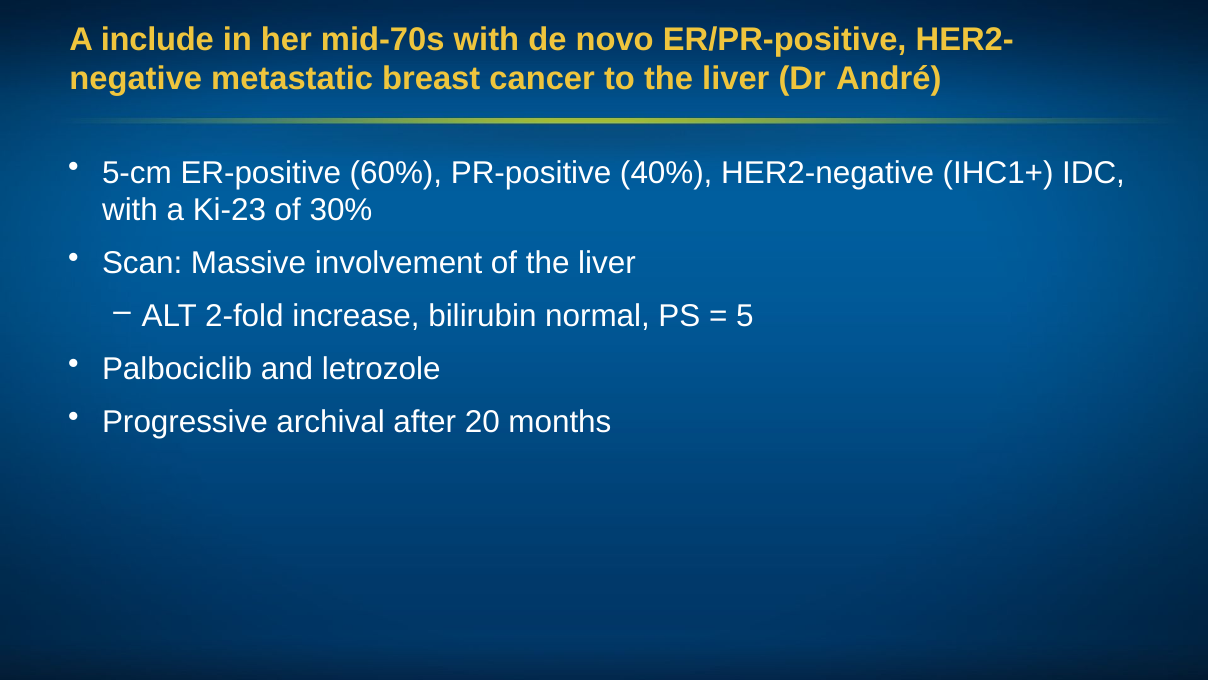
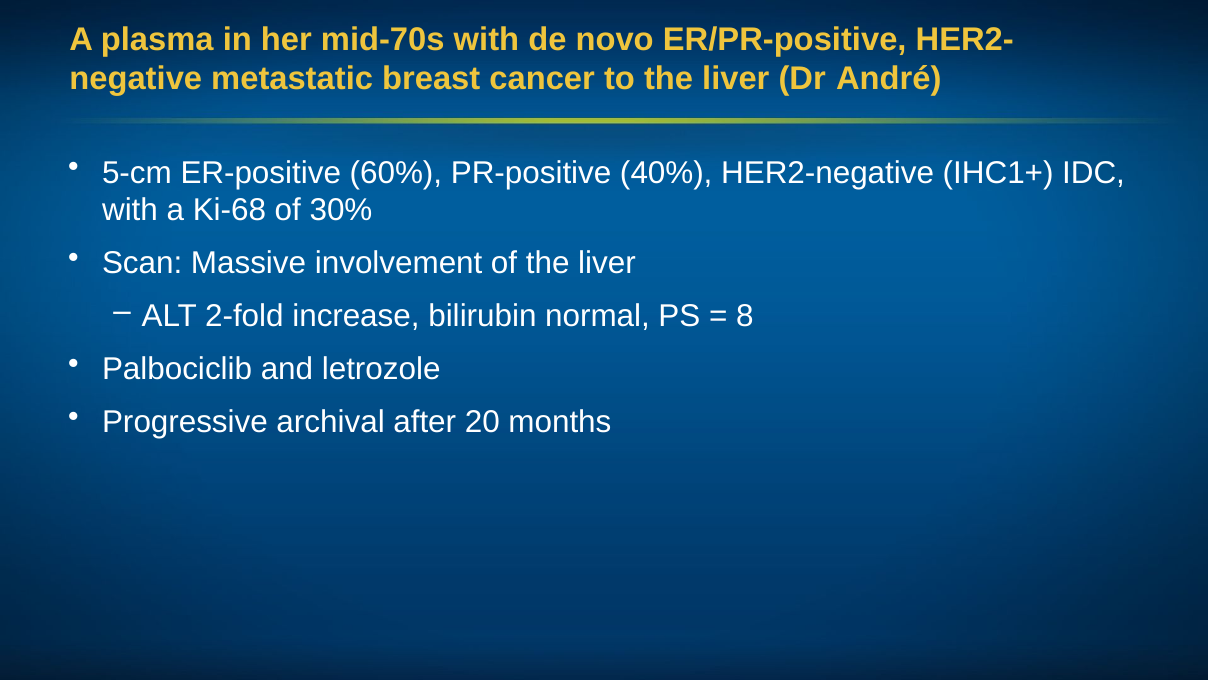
include: include -> plasma
Ki-23: Ki-23 -> Ki-68
5: 5 -> 8
